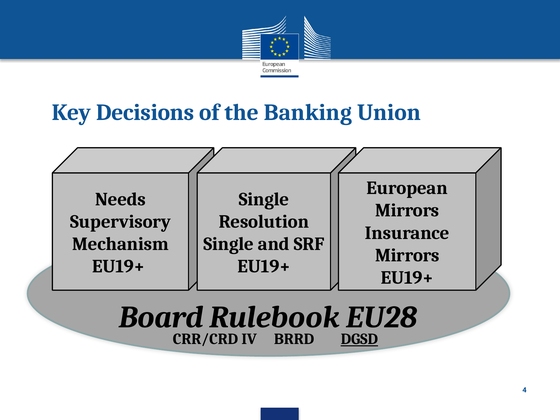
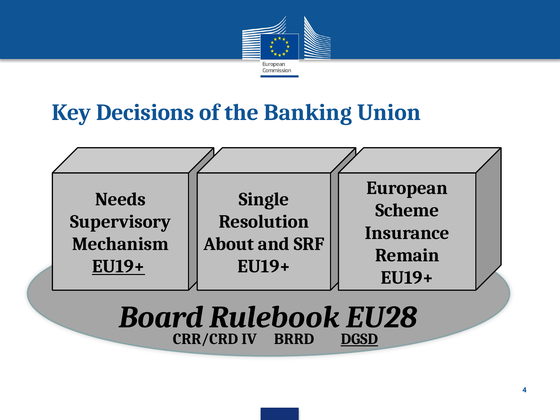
Mirrors at (407, 210): Mirrors -> Scheme
Single at (229, 244): Single -> About
Mirrors at (407, 255): Mirrors -> Remain
EU19+ at (118, 266) underline: none -> present
